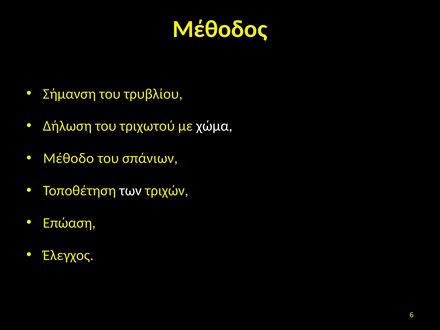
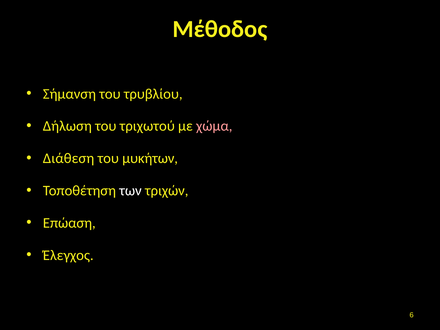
χώμα colour: white -> pink
Μέθοδο: Μέθοδο -> Διάθεση
σπάνιων: σπάνιων -> μυκήτων
